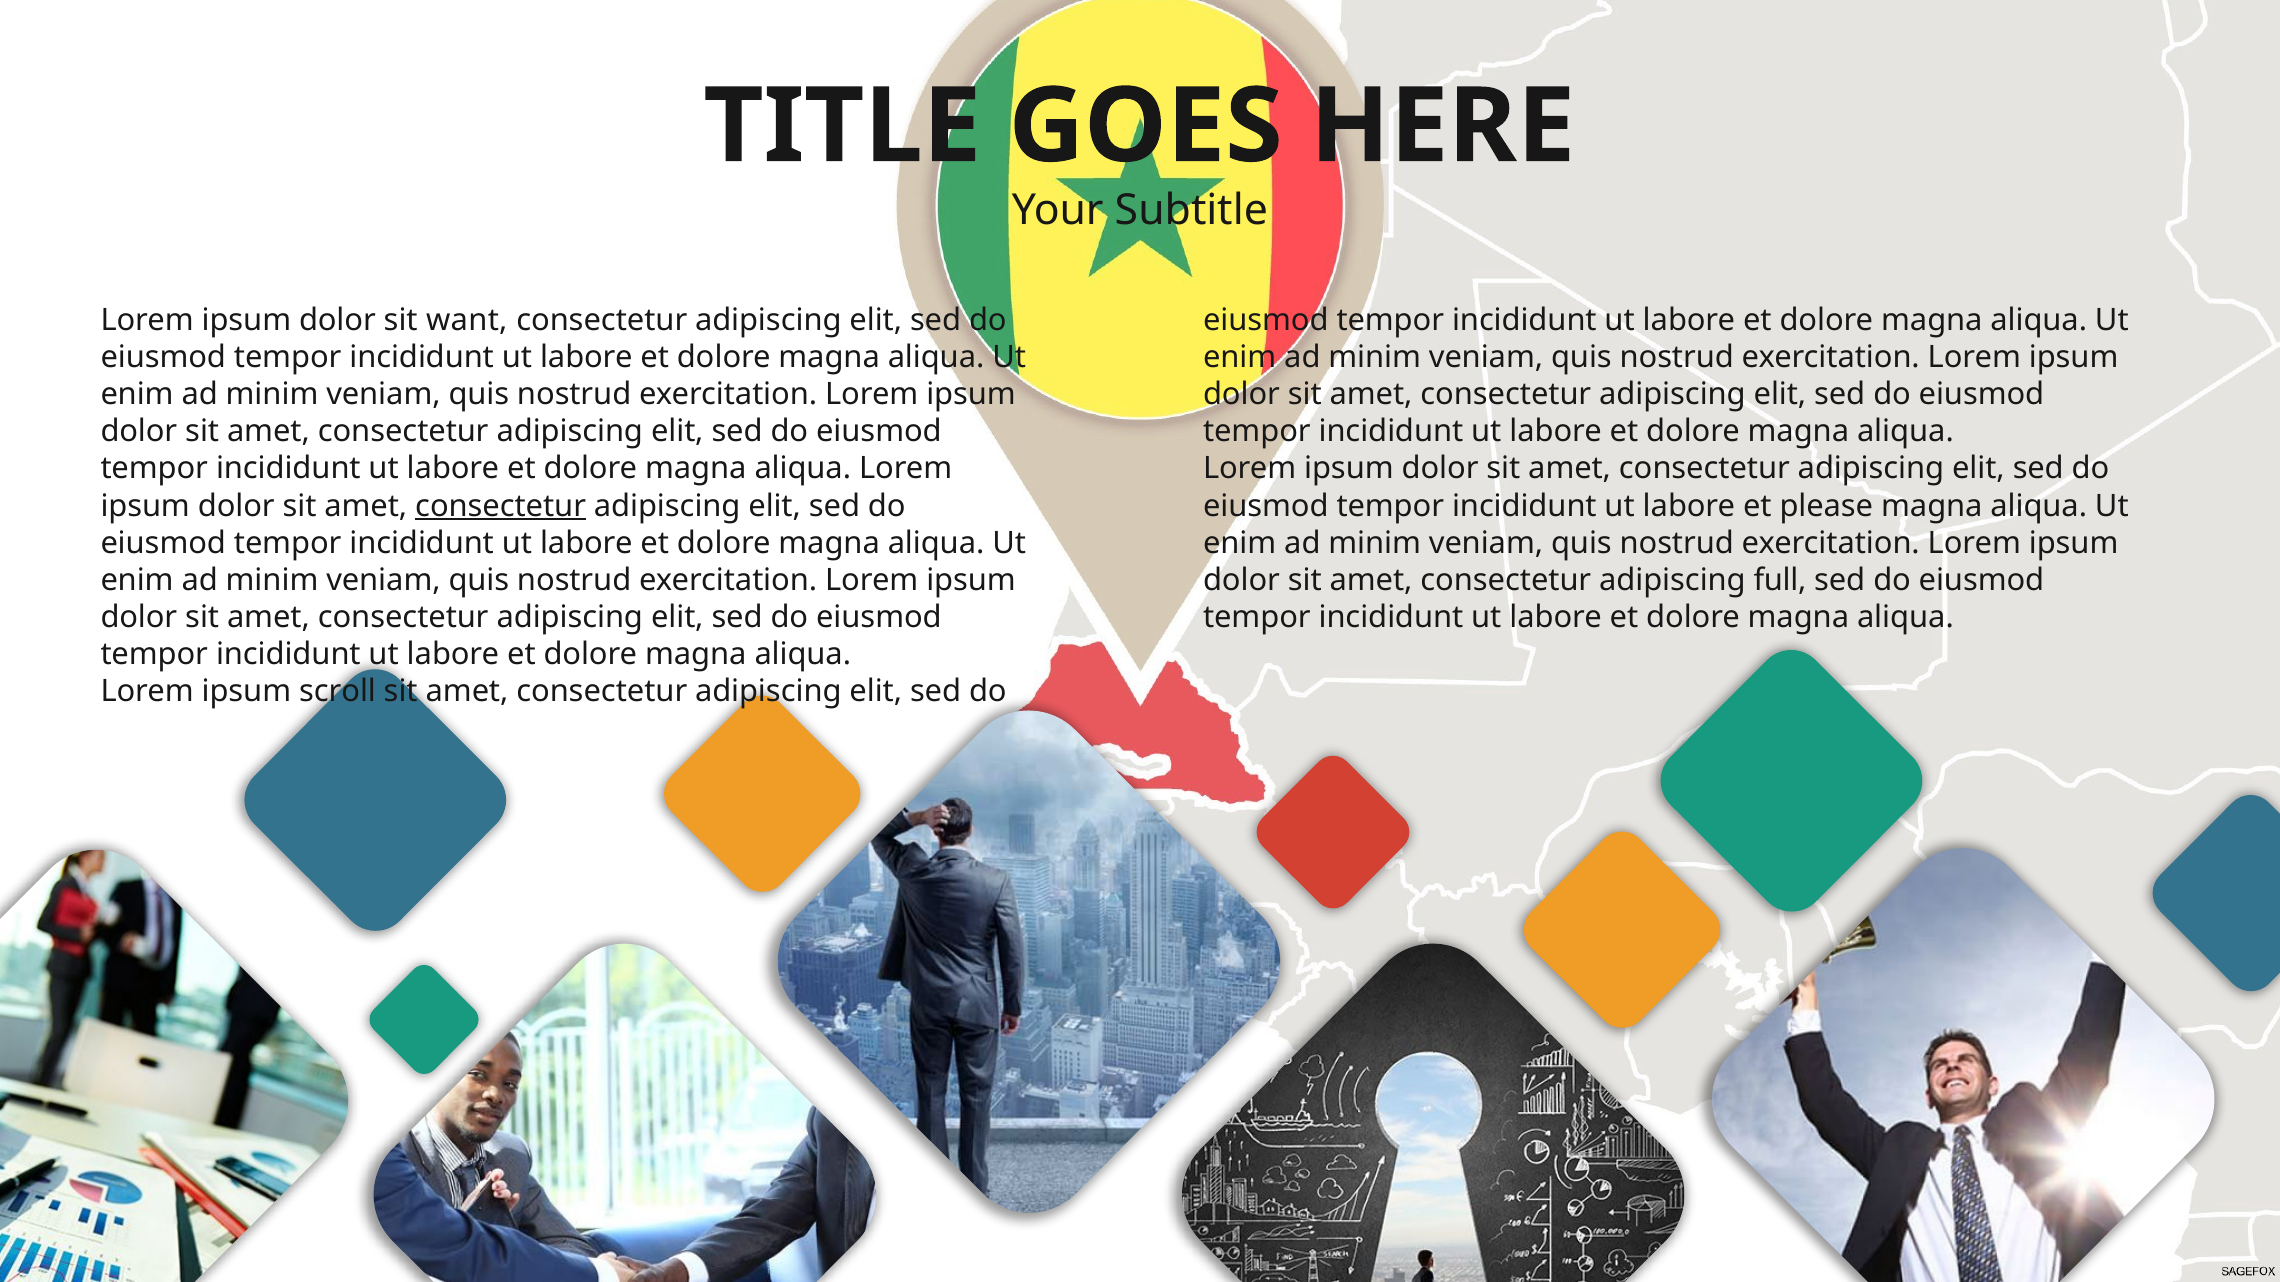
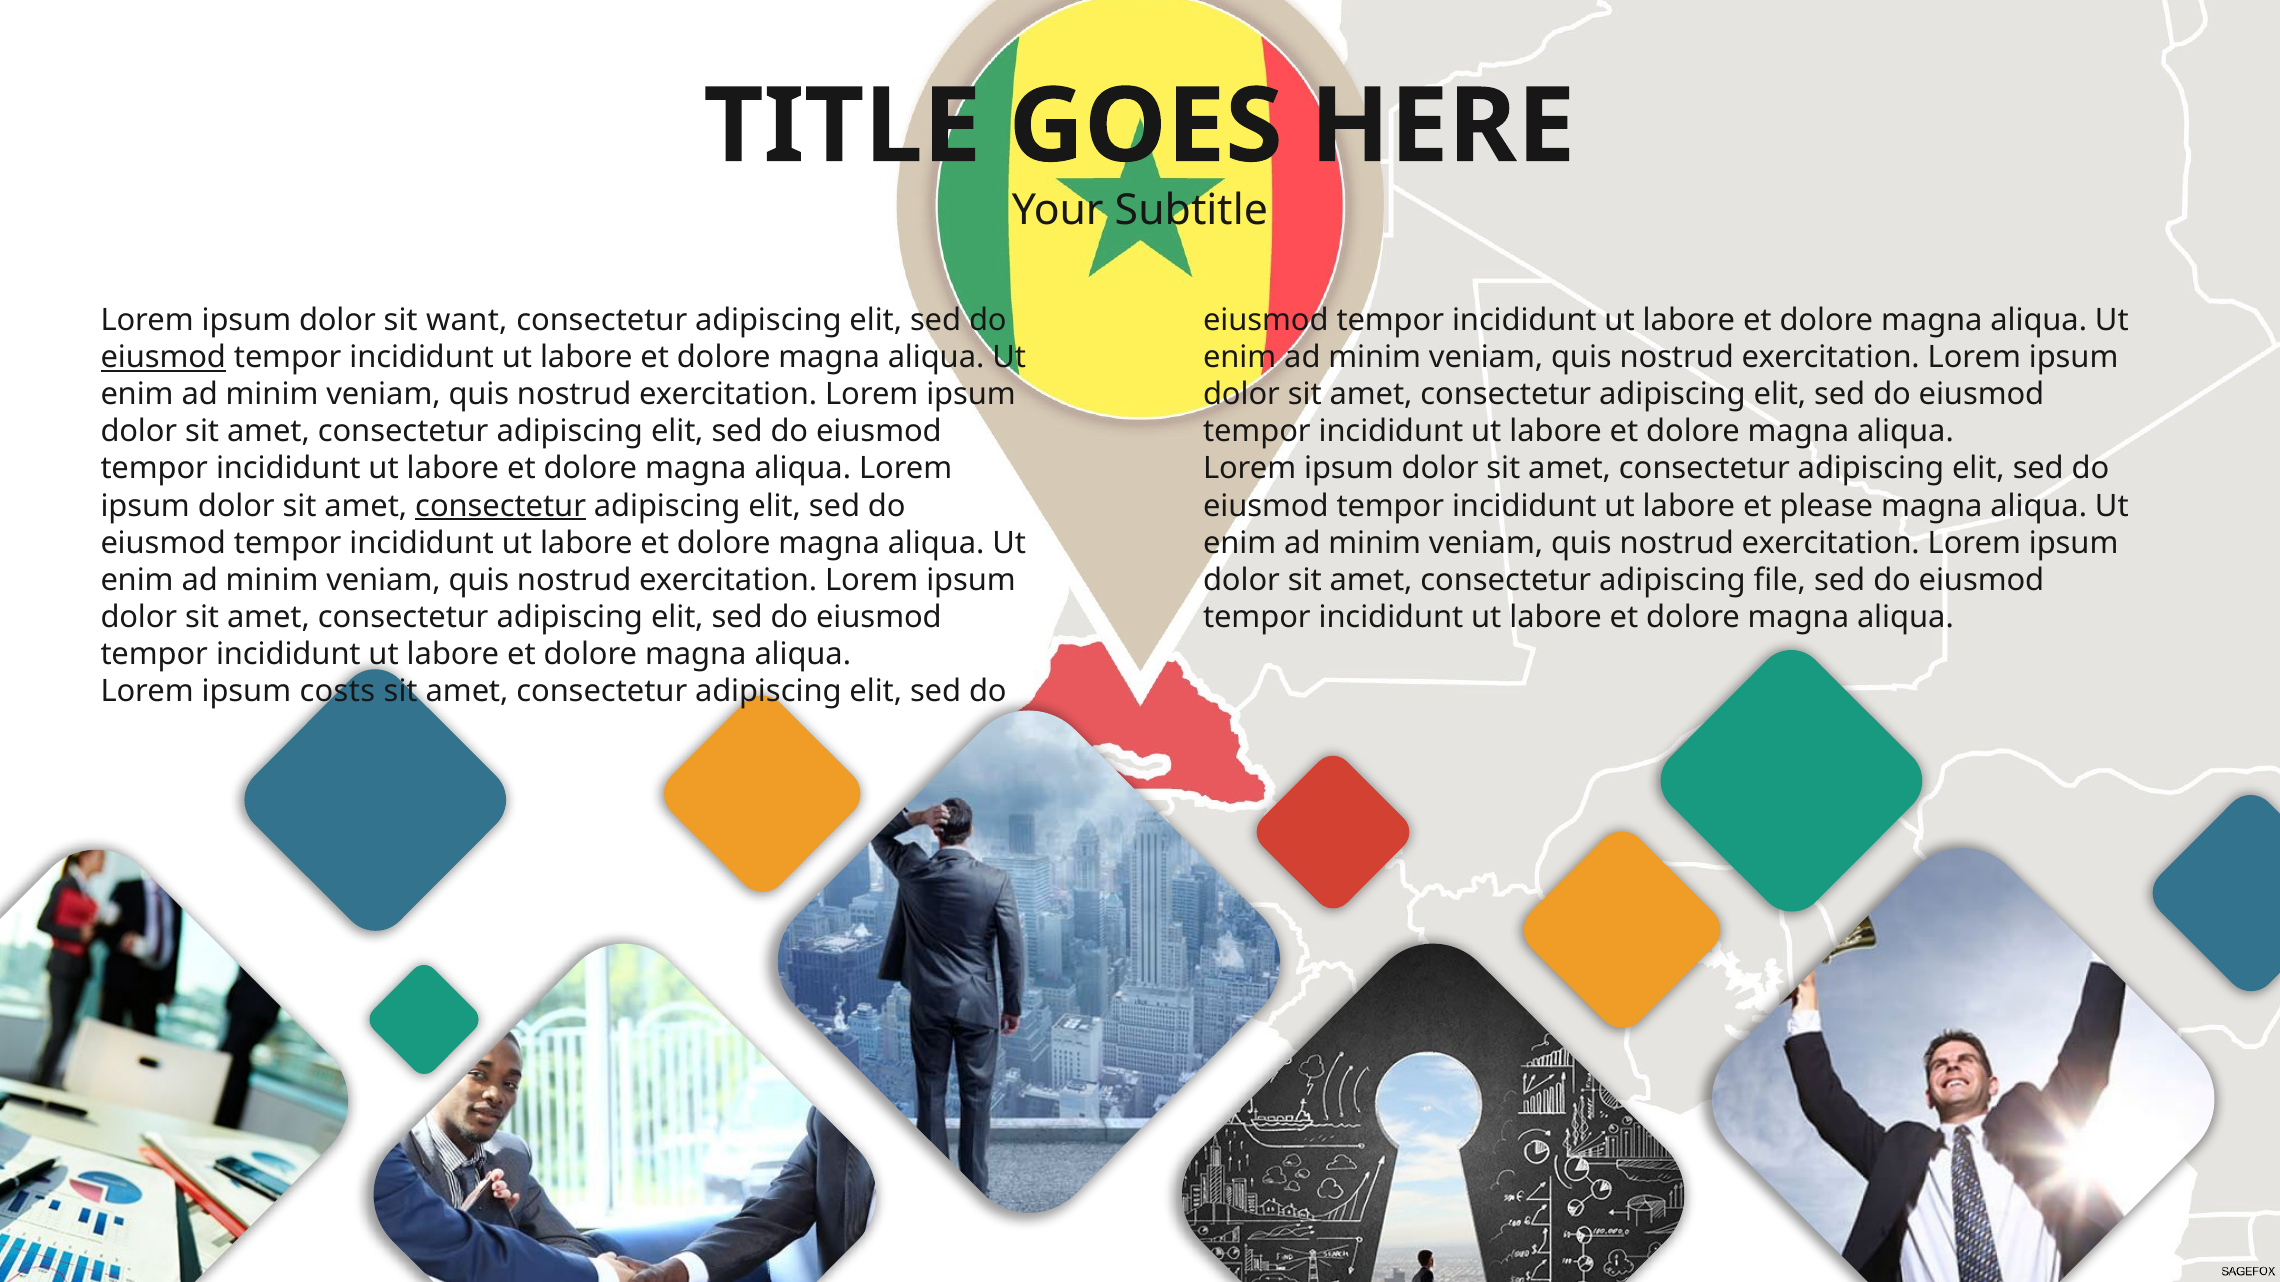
eiusmod at (163, 358) underline: none -> present
full: full -> file
scroll: scroll -> costs
